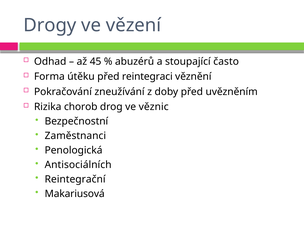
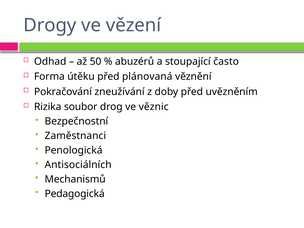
45: 45 -> 50
reintegraci: reintegraci -> plánovaná
chorob: chorob -> soubor
Reintegrační: Reintegrační -> Mechanismů
Makariusová: Makariusová -> Pedagogická
